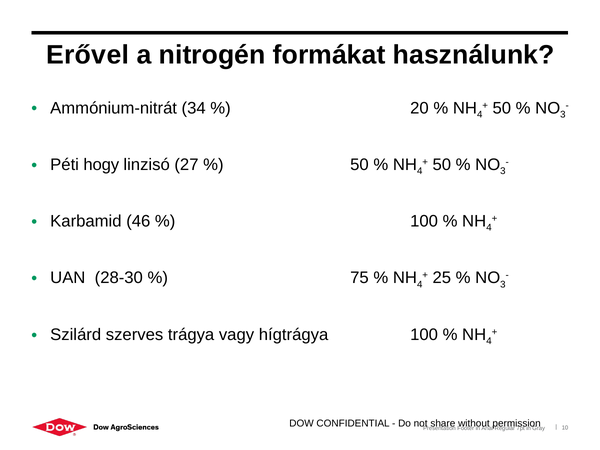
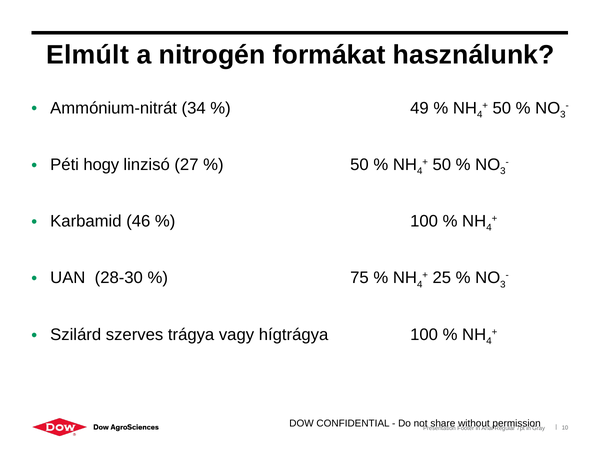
Erővel: Erővel -> Elmúlt
20: 20 -> 49
